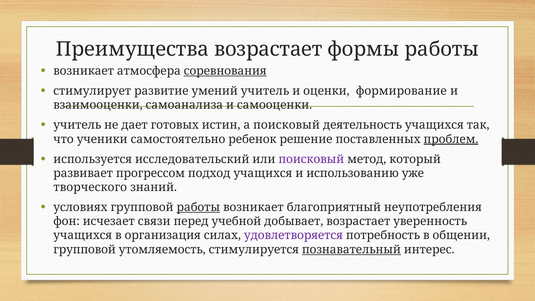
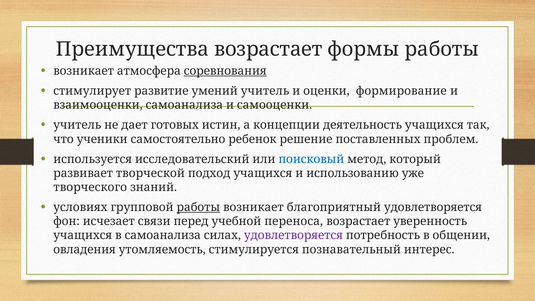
а поисковый: поисковый -> концепции
проблем underline: present -> none
поисковый at (311, 159) colour: purple -> blue
прогрессом: прогрессом -> творческой
благоприятный неупотребления: неупотребления -> удовлетворяется
добывает: добывает -> переноса
в организация: организация -> самоанализа
групповой at (85, 249): групповой -> овладения
познавательный underline: present -> none
